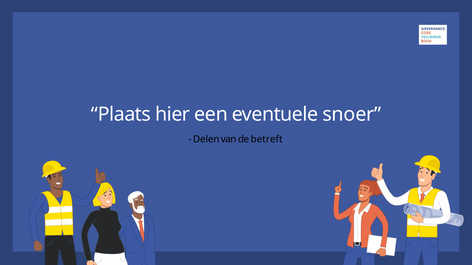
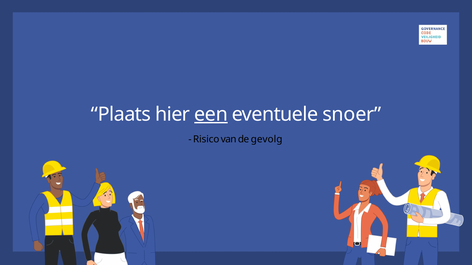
een underline: none -> present
Delen: Delen -> Risico
betreft: betreft -> gevolg
